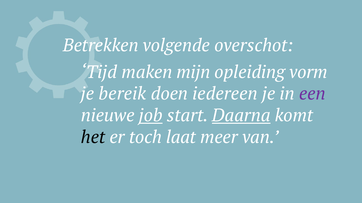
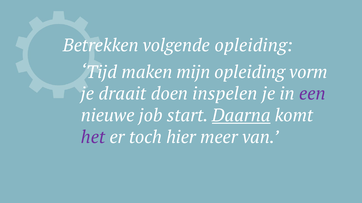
volgende overschot: overschot -> opleiding
bereik: bereik -> draait
iedereen: iedereen -> inspelen
job underline: present -> none
het colour: black -> purple
laat: laat -> hier
